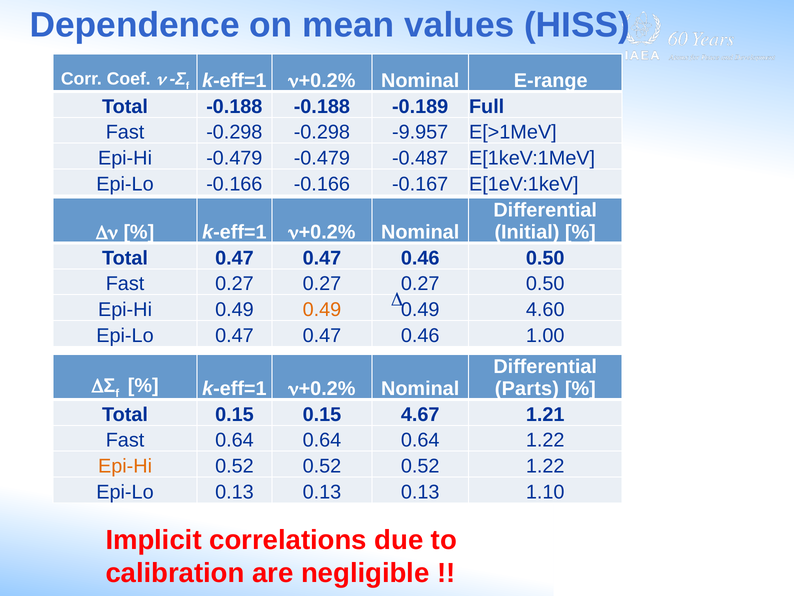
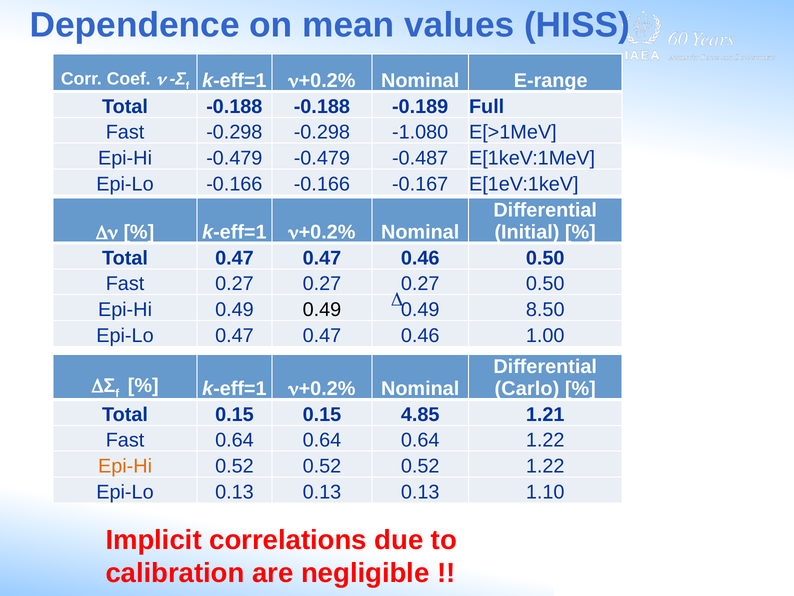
-9.957: -9.957 -> -1.080
0.49 at (322, 309) colour: orange -> black
4.60: 4.60 -> 8.50
Parts: Parts -> Carlo
4.67: 4.67 -> 4.85
